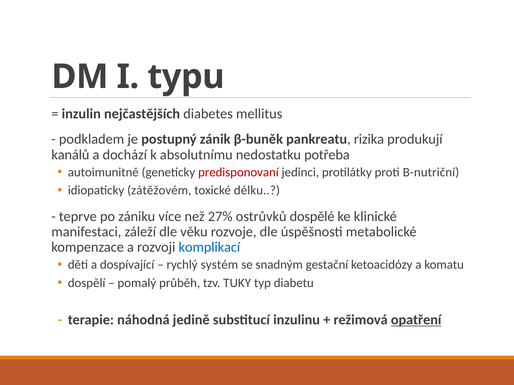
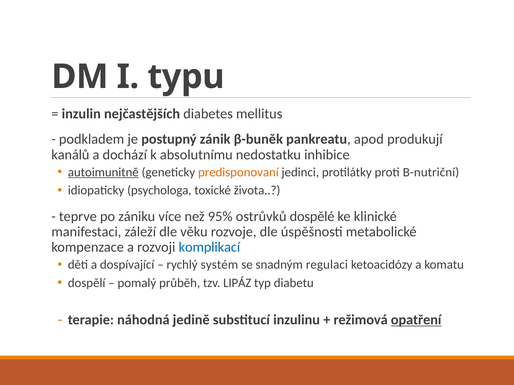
rizika: rizika -> apod
potřeba: potřeba -> inhibice
autoimunitně underline: none -> present
predisponovaní colour: red -> orange
zátěžovém: zátěžovém -> psychologa
délku: délku -> života
27%: 27% -> 95%
gestační: gestační -> regulaci
TUKY: TUKY -> LIPÁZ
